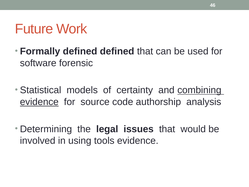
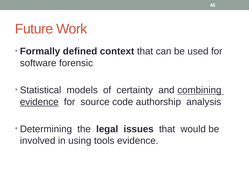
defined defined: defined -> context
